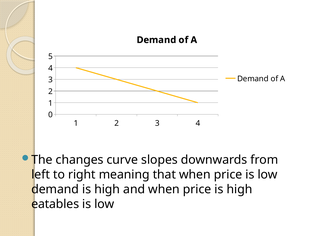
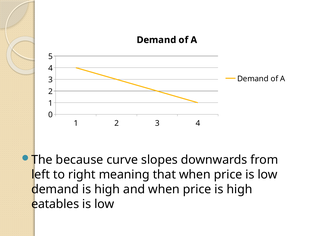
changes: changes -> because
